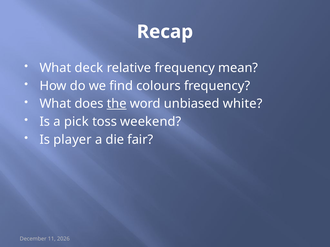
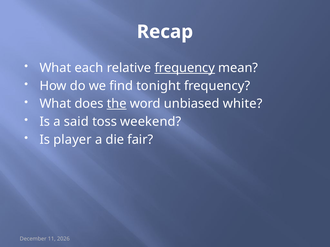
deck: deck -> each
frequency at (185, 68) underline: none -> present
colours: colours -> tonight
pick: pick -> said
